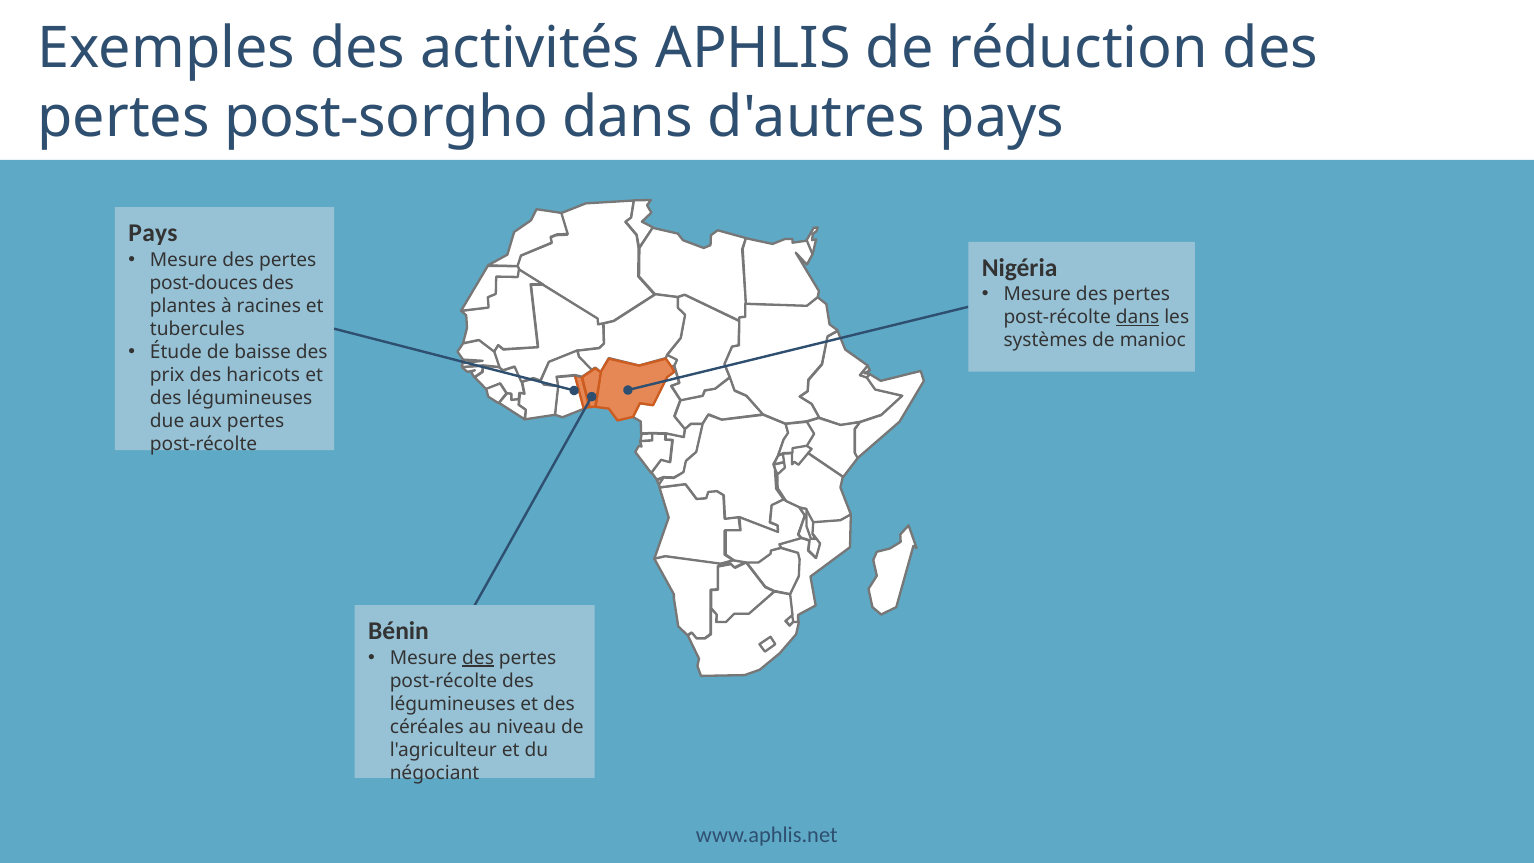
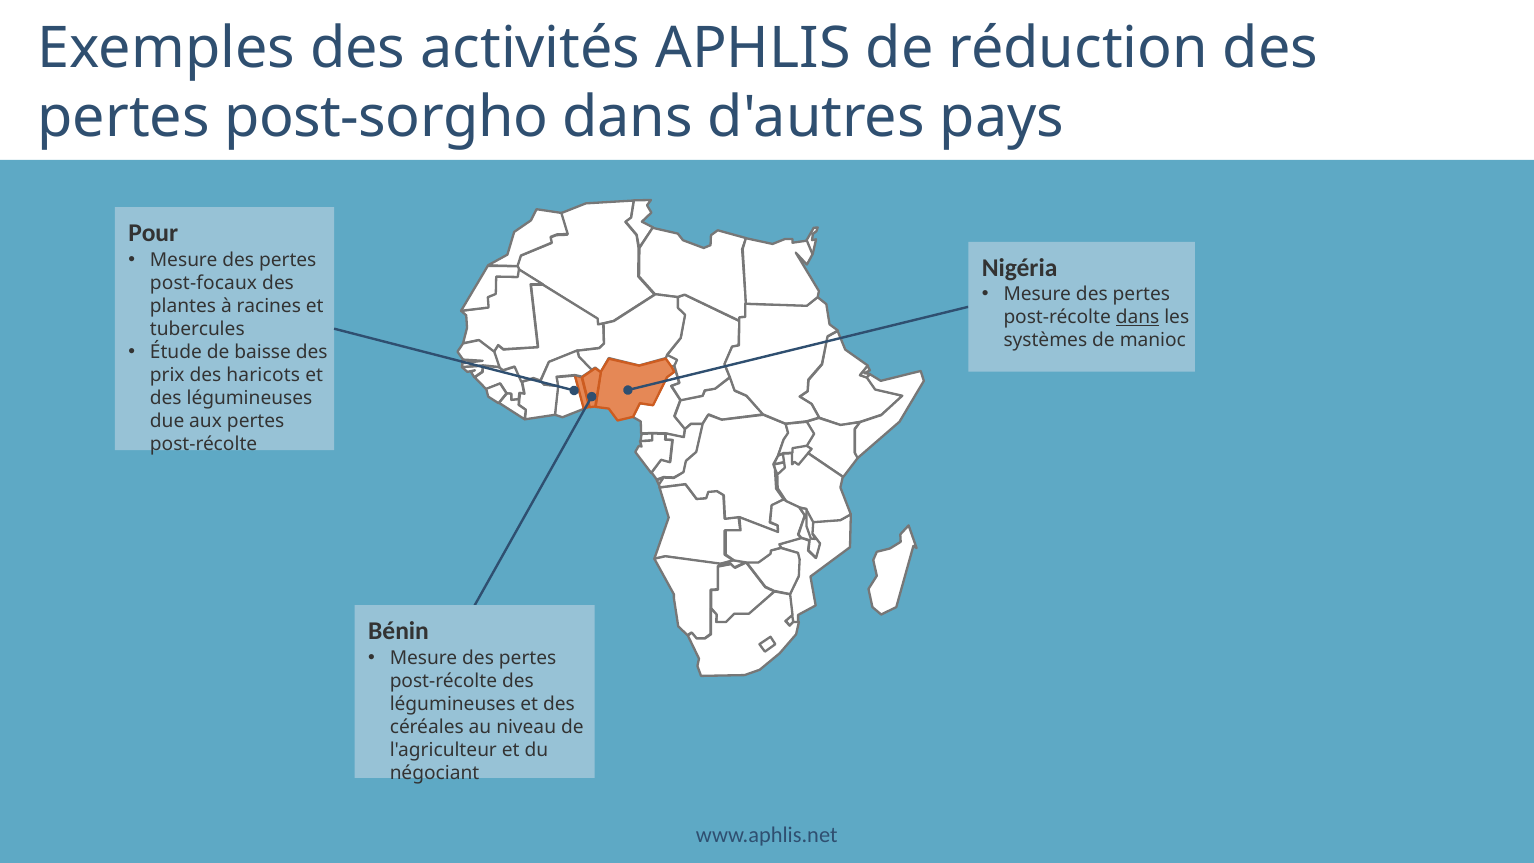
Pays at (153, 233): Pays -> Pour
post-douces: post-douces -> post-focaux
des at (478, 658) underline: present -> none
